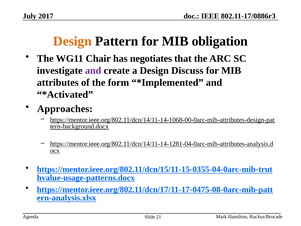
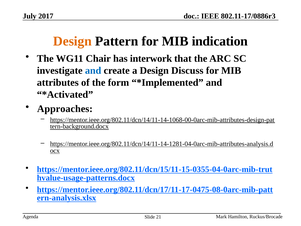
obligation: obligation -> indication
negotiates: negotiates -> interwork
and at (93, 70) colour: purple -> blue
